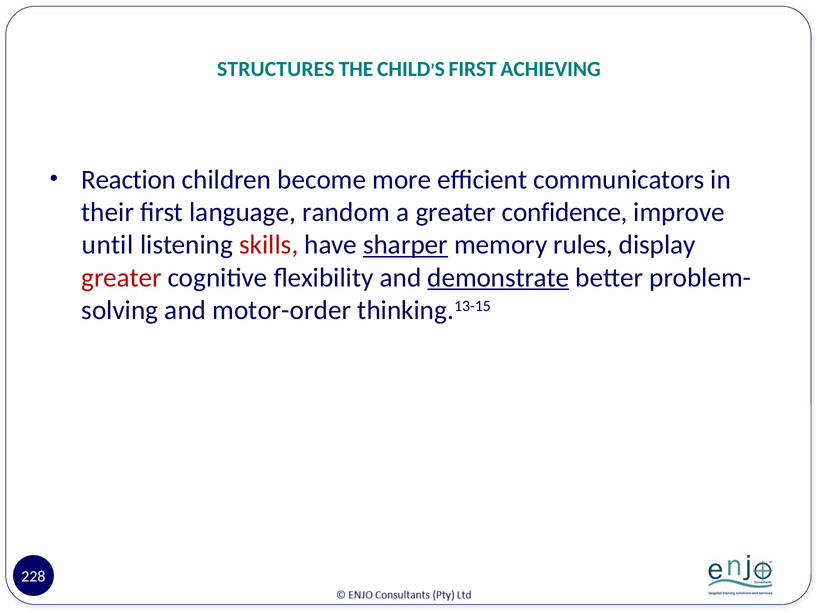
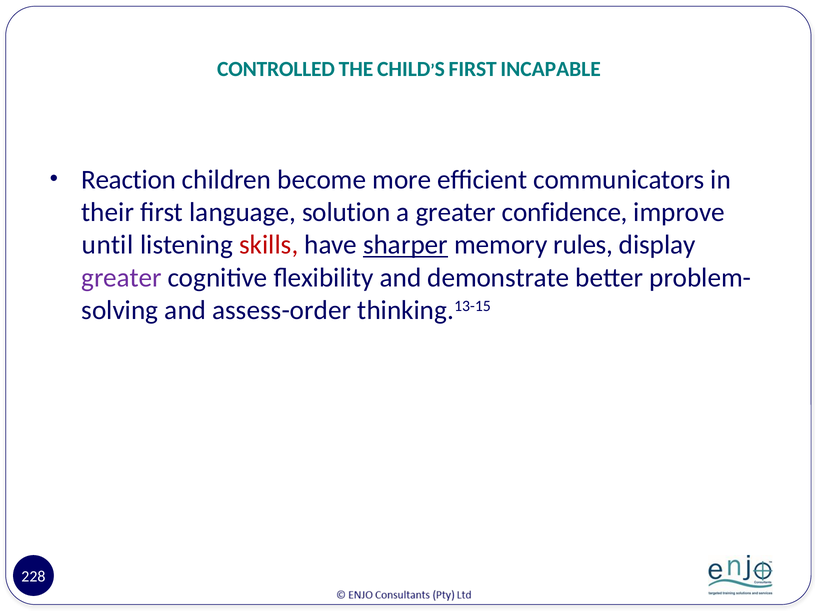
STRUCTURES: STRUCTURES -> CONTROLLED
ACHIEVING: ACHIEVING -> INCAPABLE
random: random -> solution
greater at (122, 277) colour: red -> purple
demonstrate underline: present -> none
motor-order: motor-order -> assess-order
